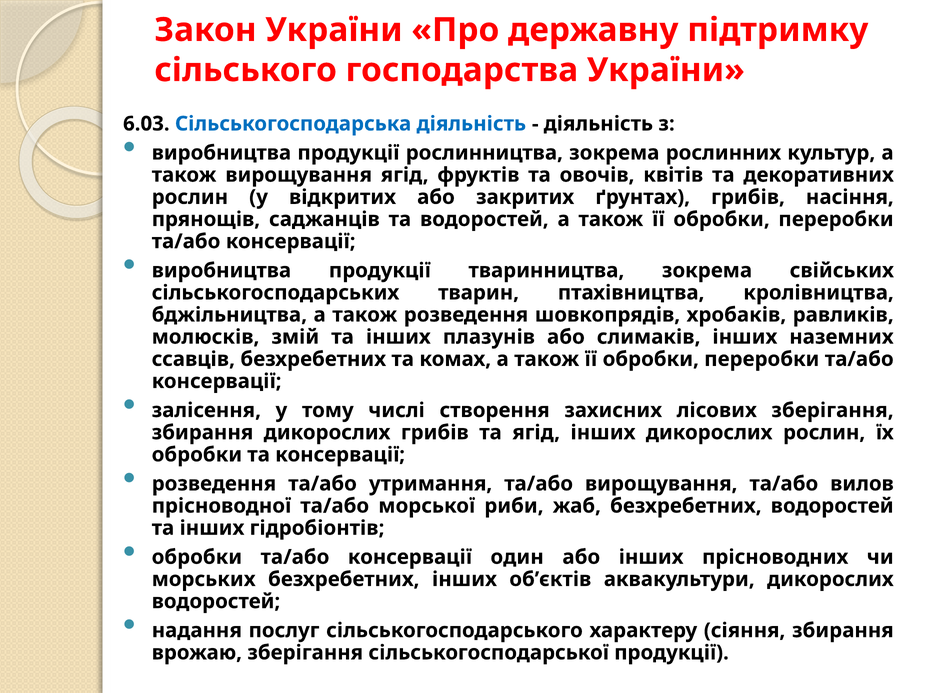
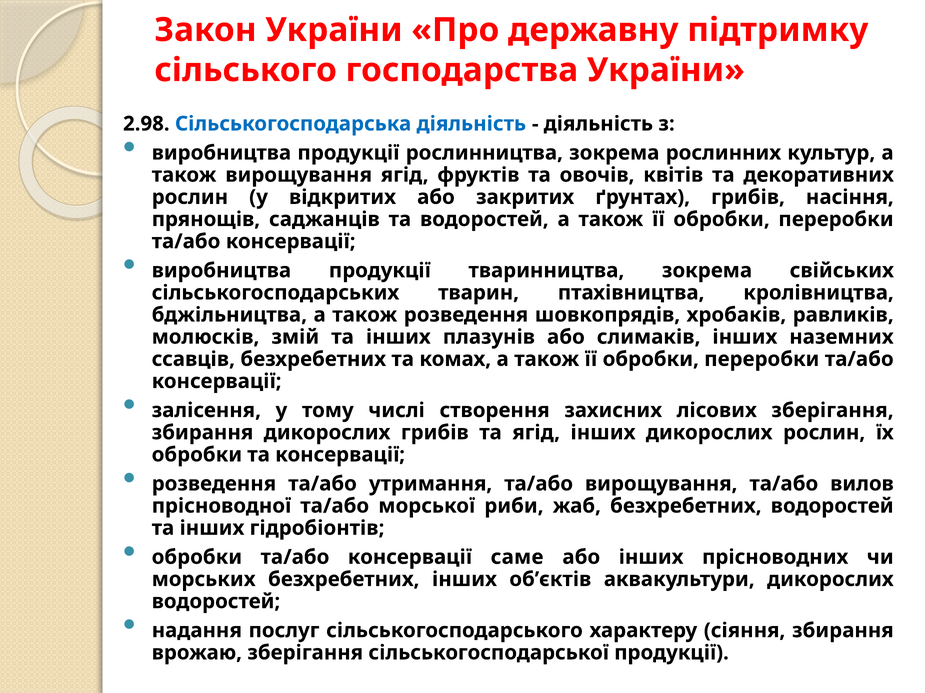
6.03: 6.03 -> 2.98
один: один -> саме
